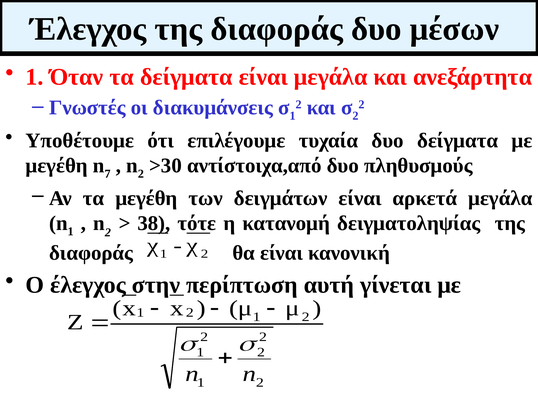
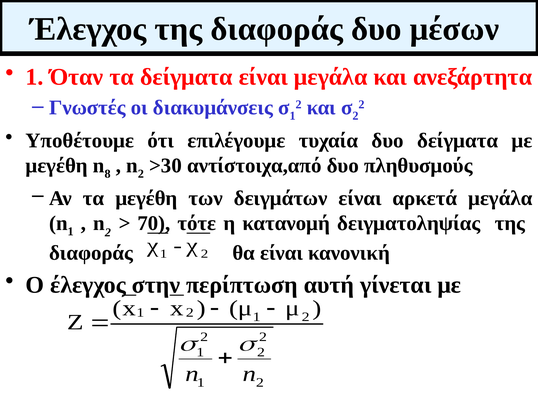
7: 7 -> 8
38: 38 -> 70
